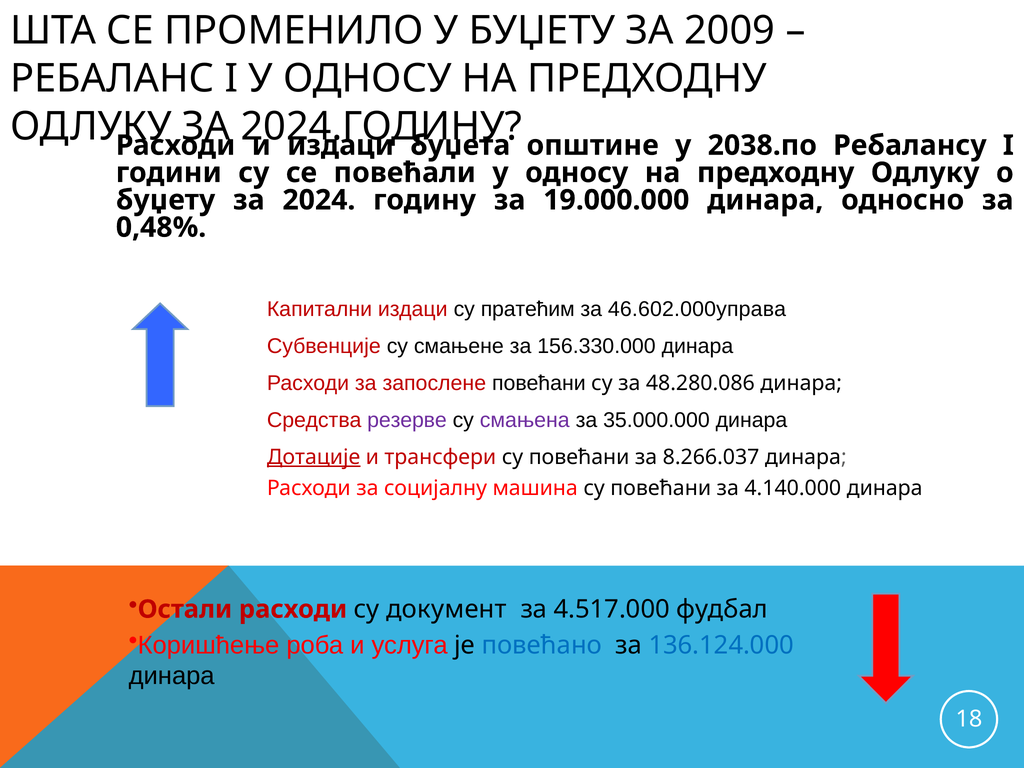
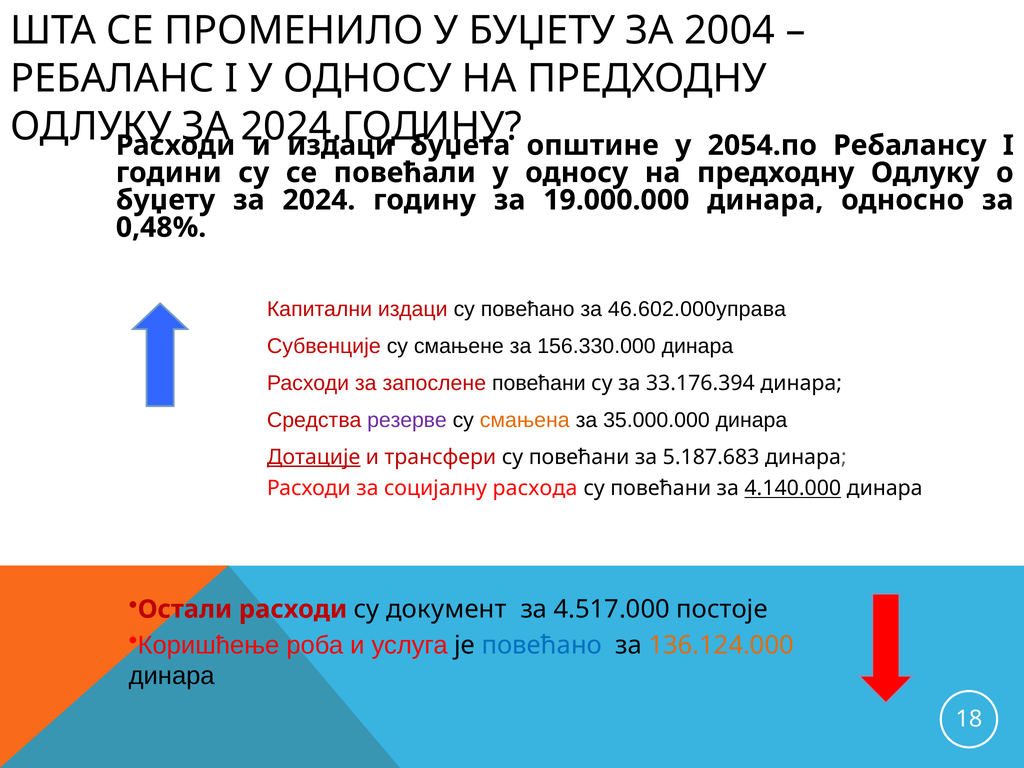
2009: 2009 -> 2004
2038.по: 2038.по -> 2054.по
су пратећим: пратећим -> повећано
48.280.086: 48.280.086 -> 33.176.394
смањена colour: purple -> orange
8.266.037: 8.266.037 -> 5.187.683
машина: машина -> расхода
4.140.000 underline: none -> present
фудбал: фудбал -> постоје
136.124.000 colour: blue -> orange
